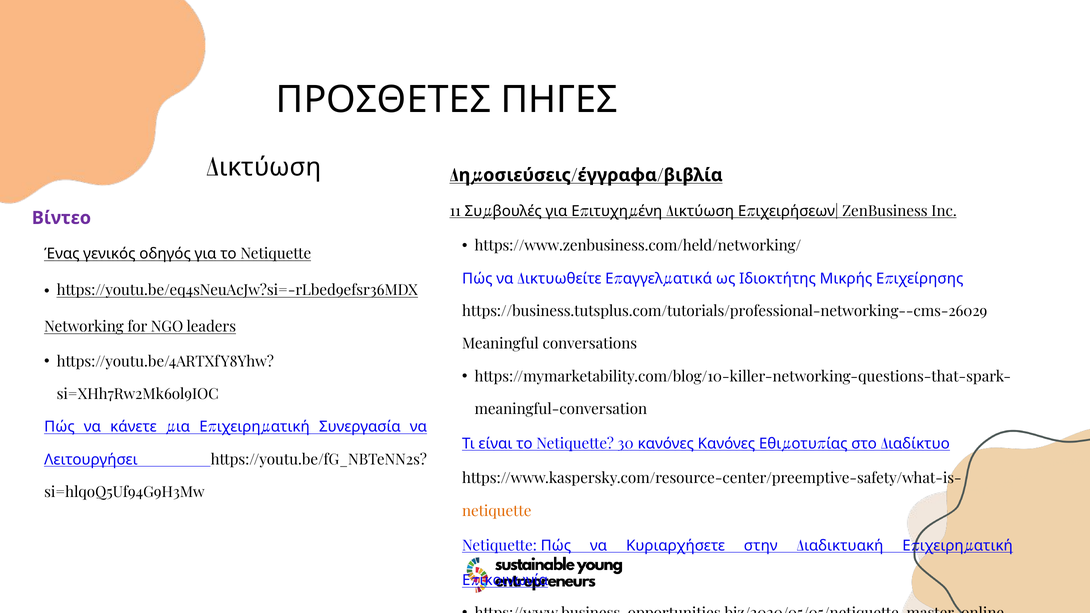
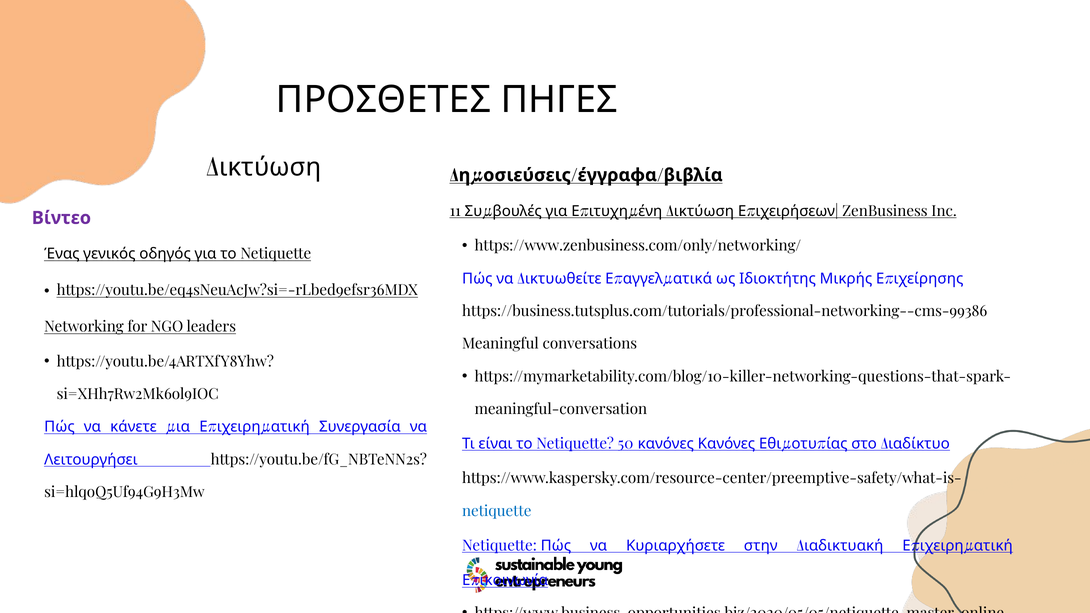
https://www.zenbusiness.com/held/networking/: https://www.zenbusiness.com/held/networking/ -> https://www.zenbusiness.com/only/networking/
https://business.tutsplus.com/tutorials/professional-networking--cms-26029: https://business.tutsplus.com/tutorials/professional-networking--cms-26029 -> https://business.tutsplus.com/tutorials/professional-networking--cms-99386
30: 30 -> 50
netiquette at (497, 511) colour: orange -> blue
